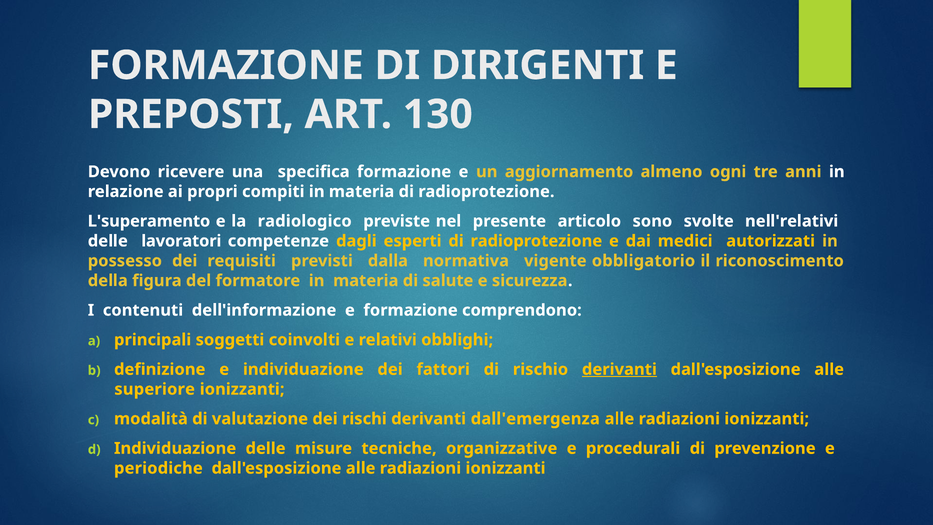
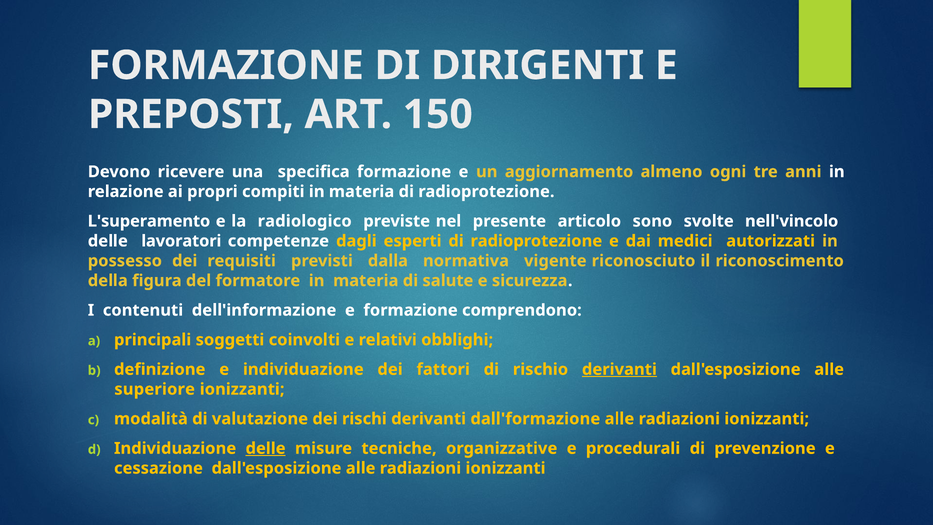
130: 130 -> 150
nell'relativi: nell'relativi -> nell'vincolo
obbligatorio: obbligatorio -> riconosciuto
dall'emergenza: dall'emergenza -> dall'formazione
delle at (266, 448) underline: none -> present
periodiche: periodiche -> cessazione
